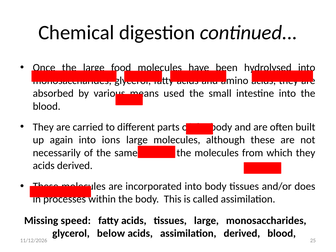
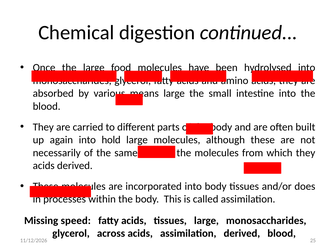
used at (174, 93): used -> large
ions: ions -> hold
below: below -> across
